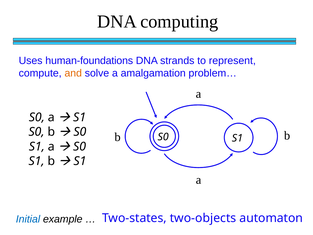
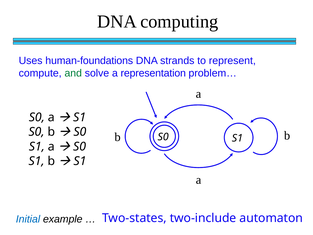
and colour: orange -> green
amalgamation: amalgamation -> representation
two-objects: two-objects -> two-include
